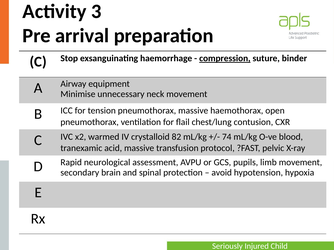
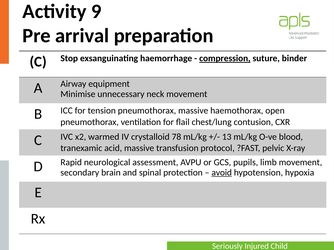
3: 3 -> 9
82: 82 -> 78
74: 74 -> 13
avoid underline: none -> present
